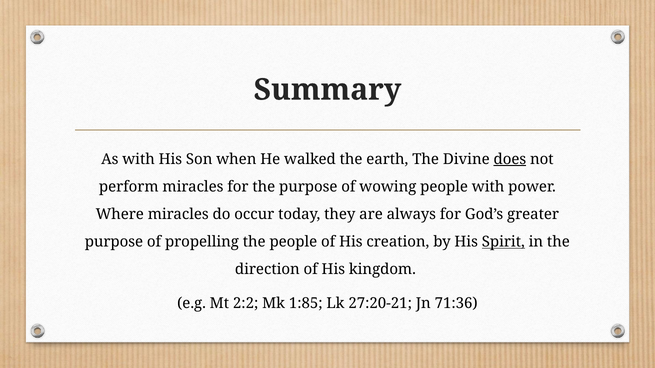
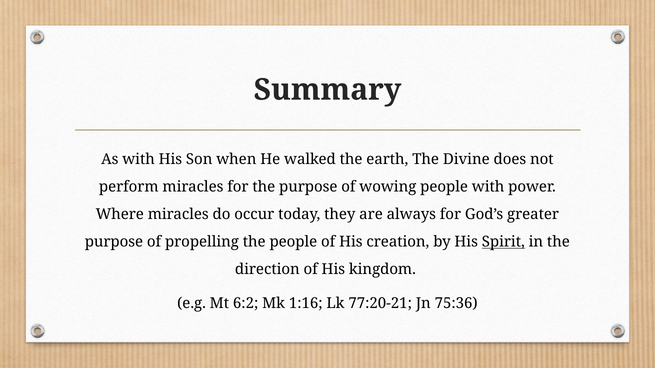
does underline: present -> none
2:2: 2:2 -> 6:2
1:85: 1:85 -> 1:16
27:20-21: 27:20-21 -> 77:20-21
71:36: 71:36 -> 75:36
